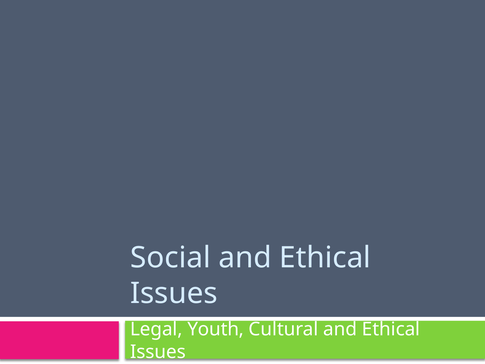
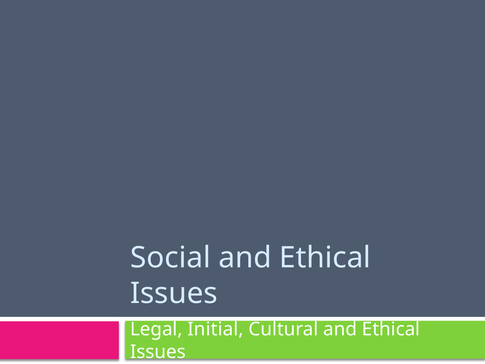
Youth: Youth -> Initial
